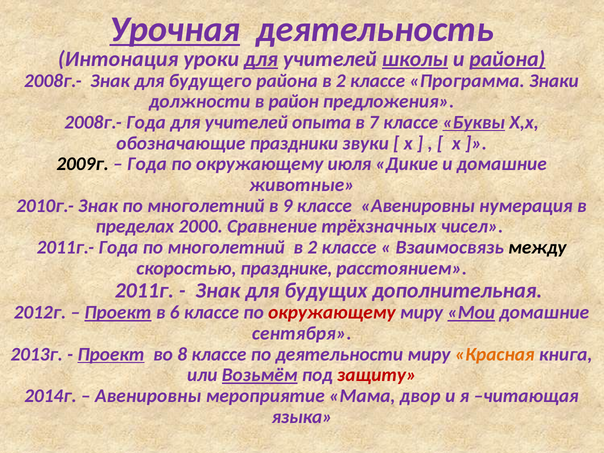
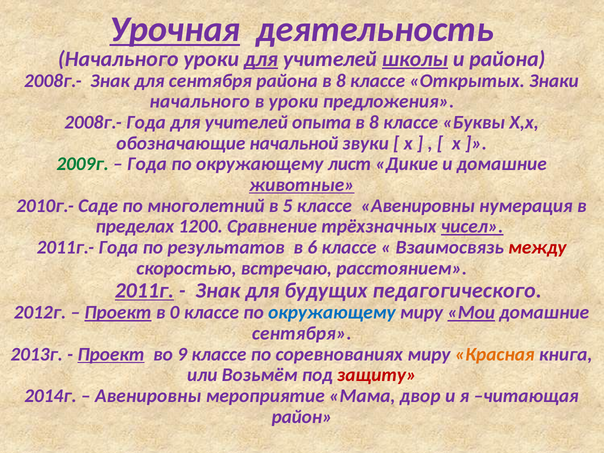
Интонация at (118, 59): Интонация -> Начального
района at (507, 59) underline: present -> none
для будущего: будущего -> сентября
района в 2: 2 -> 8
Программа: Программа -> Открытых
должности at (200, 102): должности -> начального
в район: район -> уроки
7 at (374, 122): 7 -> 8
Буквы underline: present -> none
праздники: праздники -> начальной
2009г colour: black -> green
июля: июля -> лист
животные underline: none -> present
2010г.- Знак: Знак -> Саде
9: 9 -> 5
2000: 2000 -> 1200
чисел underline: none -> present
многолетний at (226, 247): многолетний -> результатов
2 at (312, 247): 2 -> 6
между colour: black -> red
празднике: празднике -> встречаю
2011г underline: none -> present
дополнительная: дополнительная -> педагогического
6: 6 -> 0
окружающему at (332, 313) colour: red -> blue
8: 8 -> 9
деятельности: деятельности -> соревнованиях
Возьмём underline: present -> none
языка: языка -> район
